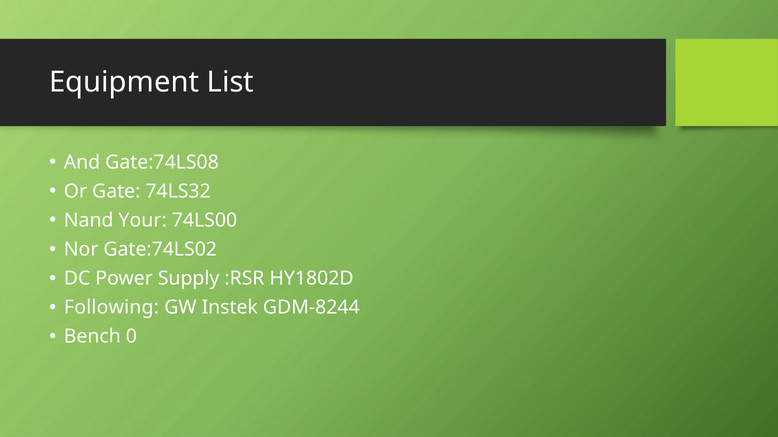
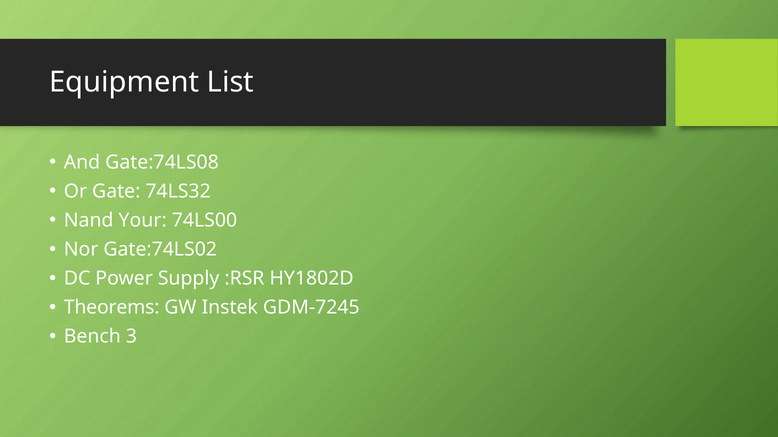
Following: Following -> Theorems
GDM-8244: GDM-8244 -> GDM-7245
0: 0 -> 3
